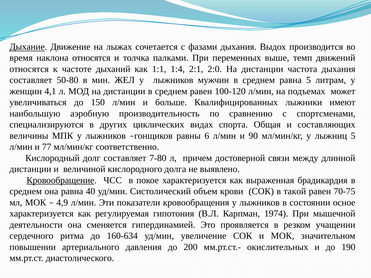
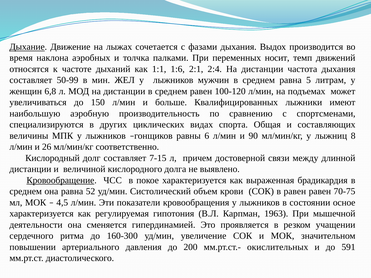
наклона относятся: относятся -> аэробных
выше: выше -> носит
1:4: 1:4 -> 1:6
2:0: 2:0 -> 2:4
50-80: 50-80 -> 50-99
4,1: 4,1 -> 6,8
лыжниц 5: 5 -> 8
77: 77 -> 26
7-80: 7-80 -> 7-15
40: 40 -> 52
в такой: такой -> равен
4,9: 4,9 -> 4,5
1974: 1974 -> 1963
160-634: 160-634 -> 160-300
190: 190 -> 591
